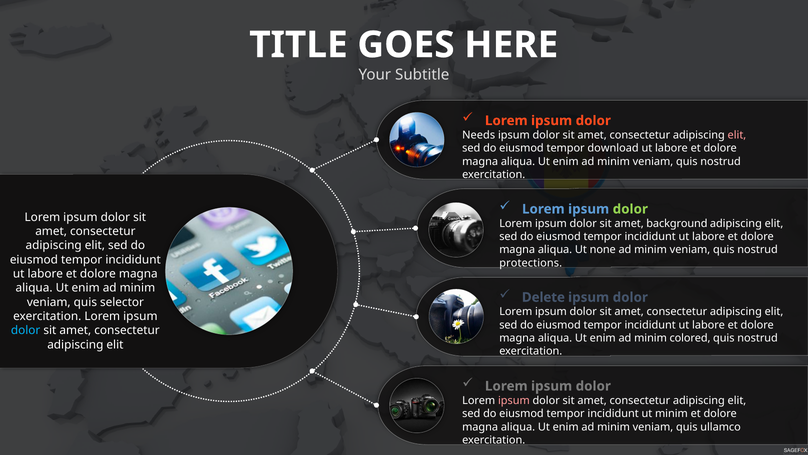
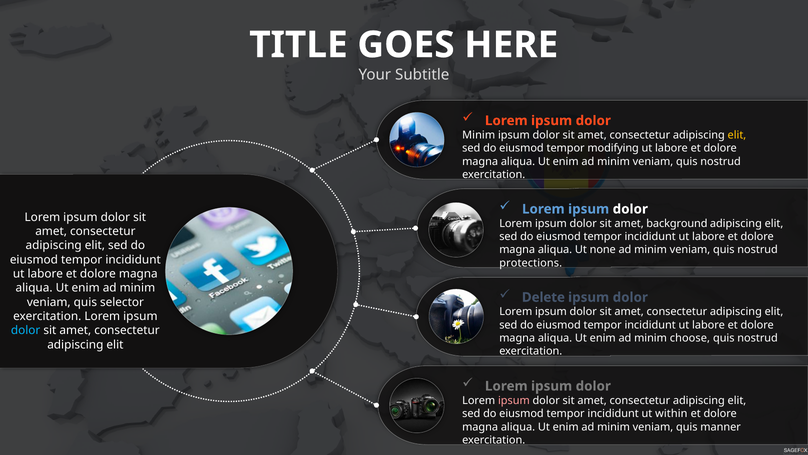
Needs at (479, 135): Needs -> Minim
elit at (737, 135) colour: pink -> yellow
download: download -> modifying
dolor at (630, 209) colour: light green -> white
colored: colored -> choose
ut minim: minim -> within
ullamco: ullamco -> manner
